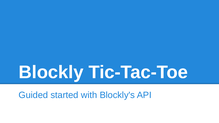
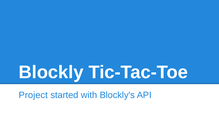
Guided: Guided -> Project
